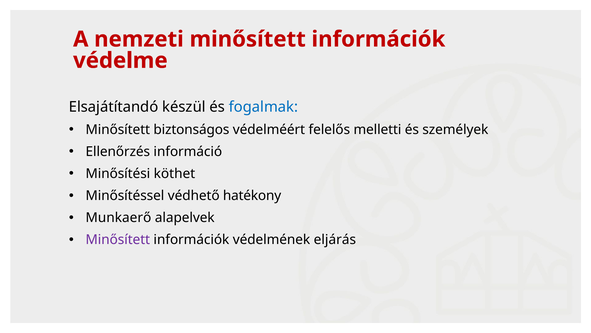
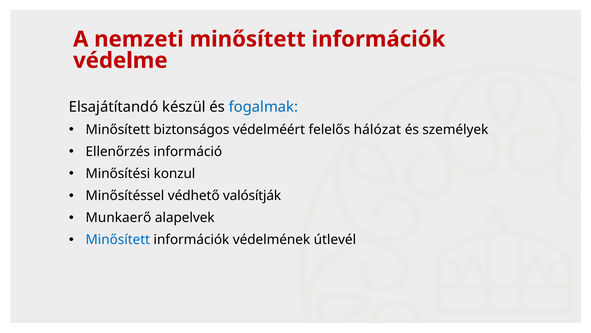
melletti: melletti -> hálózat
köthet: köthet -> konzul
hatékony: hatékony -> valósítják
Minősített at (118, 239) colour: purple -> blue
eljárás: eljárás -> útlevél
